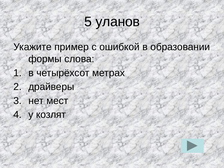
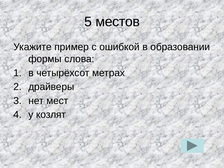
уланов: уланов -> местов
